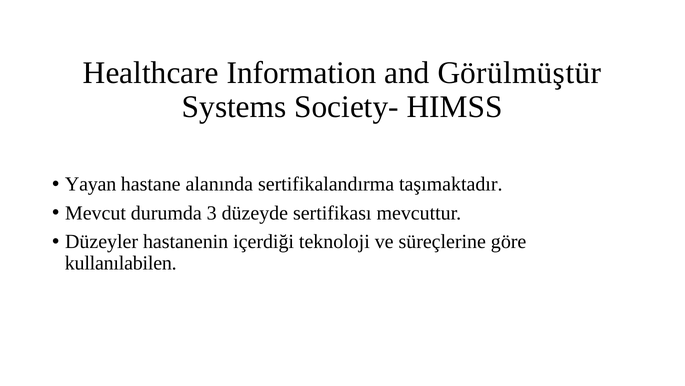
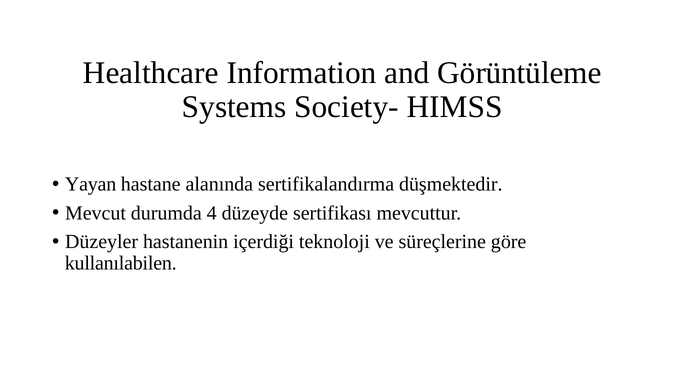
Görülmüştür: Görülmüştür -> Görüntüleme
taşımaktadır: taşımaktadır -> düşmektedir
3: 3 -> 4
